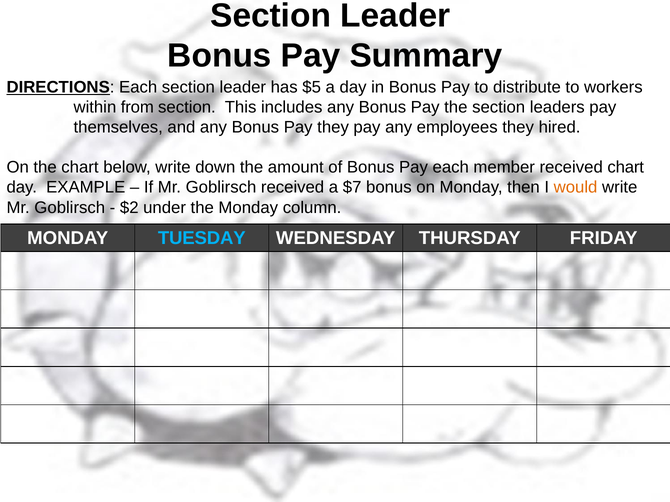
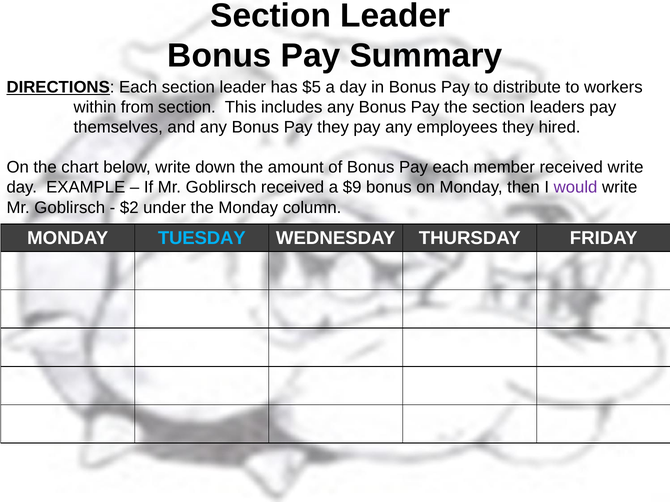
received chart: chart -> write
$7: $7 -> $9
would colour: orange -> purple
